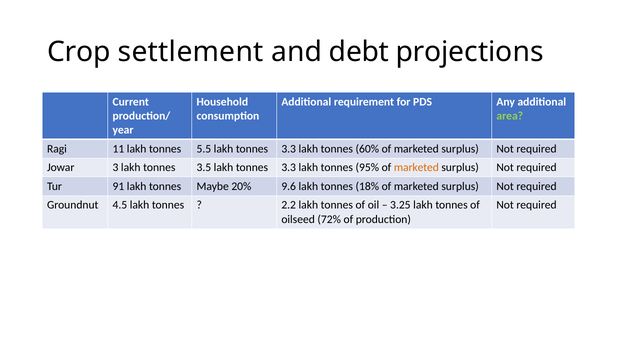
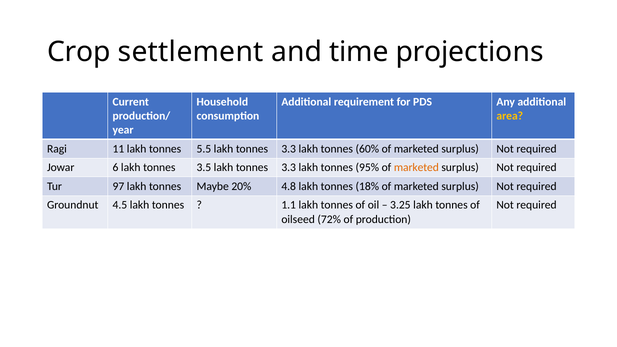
debt: debt -> time
area colour: light green -> yellow
3: 3 -> 6
91: 91 -> 97
9.6: 9.6 -> 4.8
2.2: 2.2 -> 1.1
